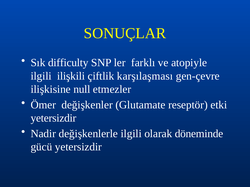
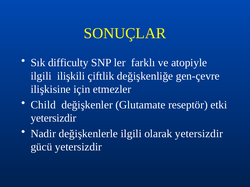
karşılaşması: karşılaşması -> değişkenliğe
null: null -> için
Ömer: Ömer -> Child
olarak döneminde: döneminde -> yetersizdir
